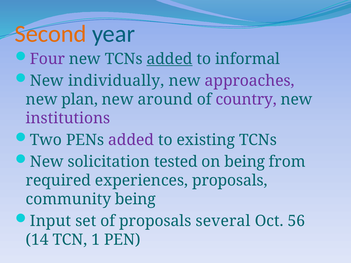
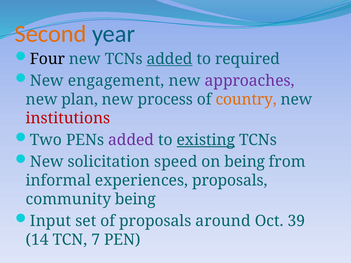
Four colour: purple -> black
informal: informal -> required
individually: individually -> engagement
around: around -> process
country colour: purple -> orange
institutions colour: purple -> red
existing underline: none -> present
tested: tested -> speed
required: required -> informal
several: several -> around
56: 56 -> 39
1: 1 -> 7
